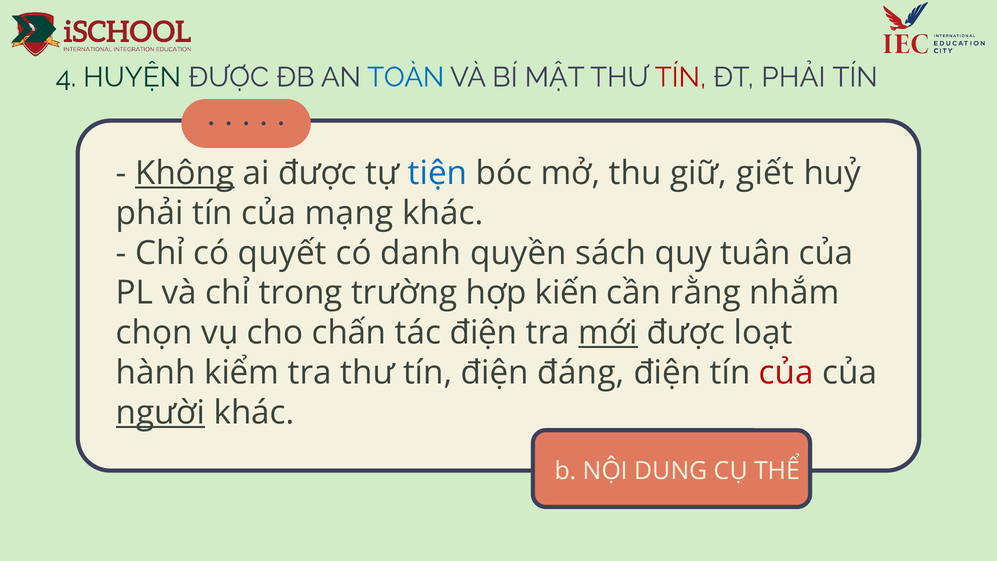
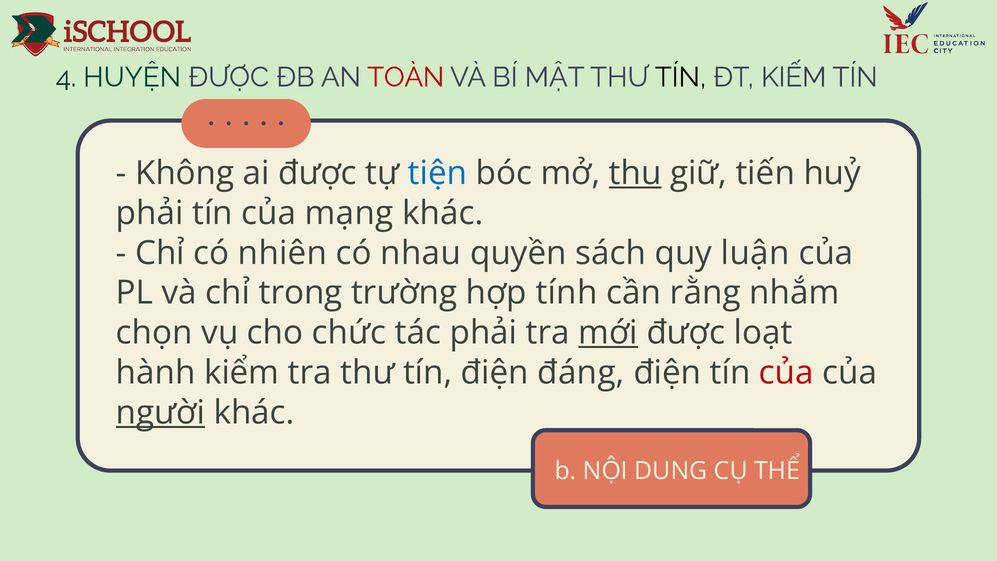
TOÀN colour: blue -> red
TÍN at (680, 77) colour: red -> black
ĐT PHẢI: PHẢI -> KIẾM
Không underline: present -> none
thu underline: none -> present
giết: giết -> tiến
quyết: quyết -> nhiên
danh: danh -> nhau
tuân: tuân -> luận
kiến: kiến -> tính
chấn: chấn -> chức
tác điện: điện -> phải
